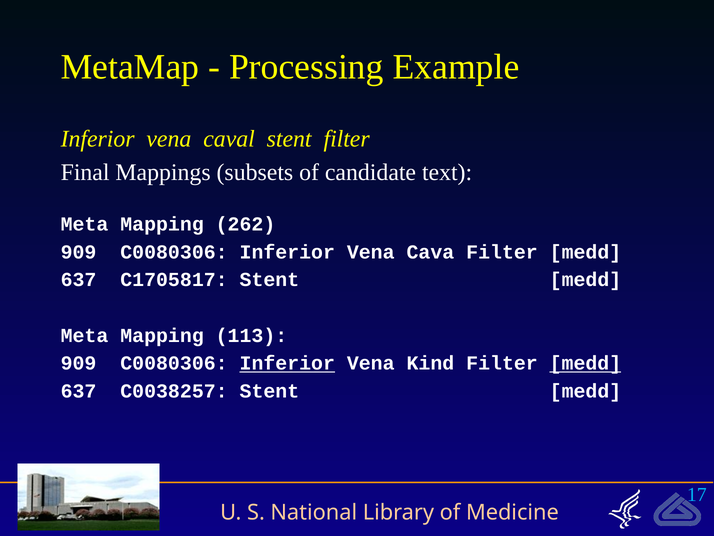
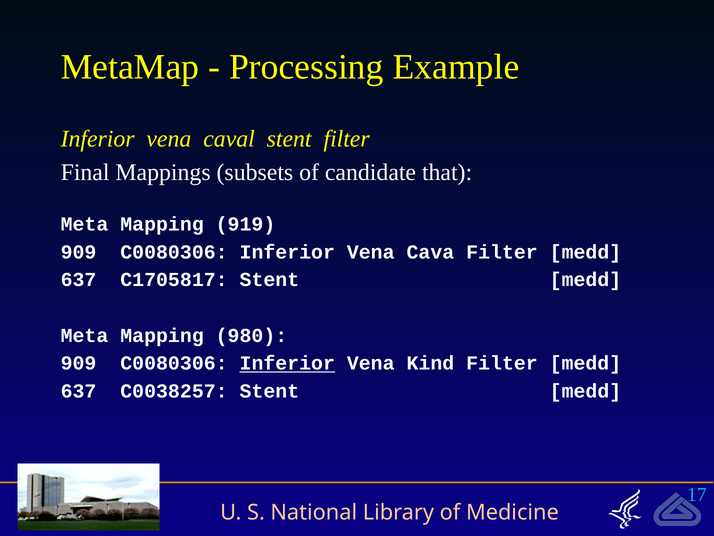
text: text -> that
262: 262 -> 919
113: 113 -> 980
medd at (585, 363) underline: present -> none
